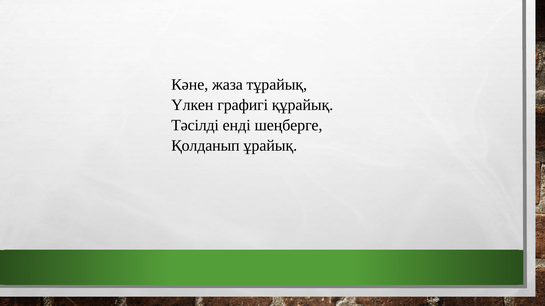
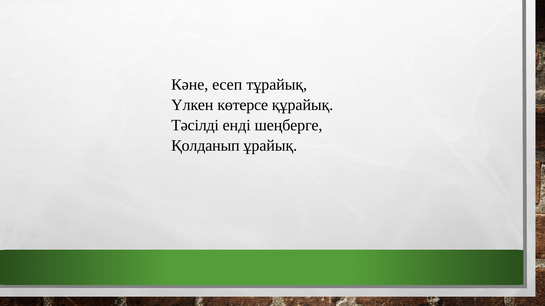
жаза: жаза -> есеп
графигі: графигі -> көтерсе
